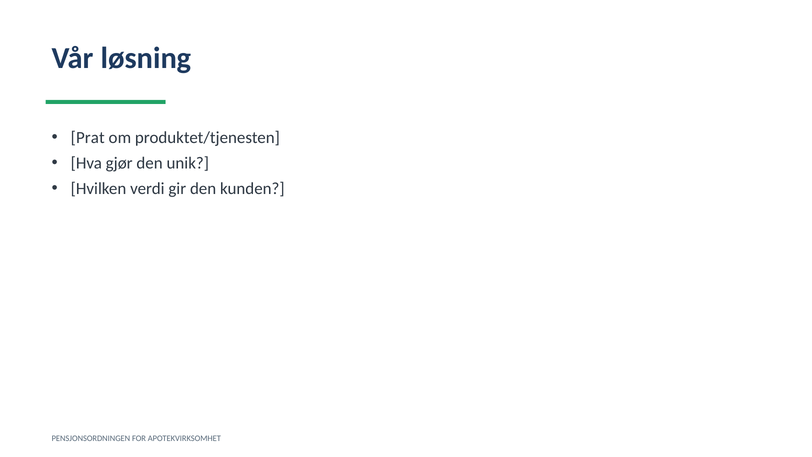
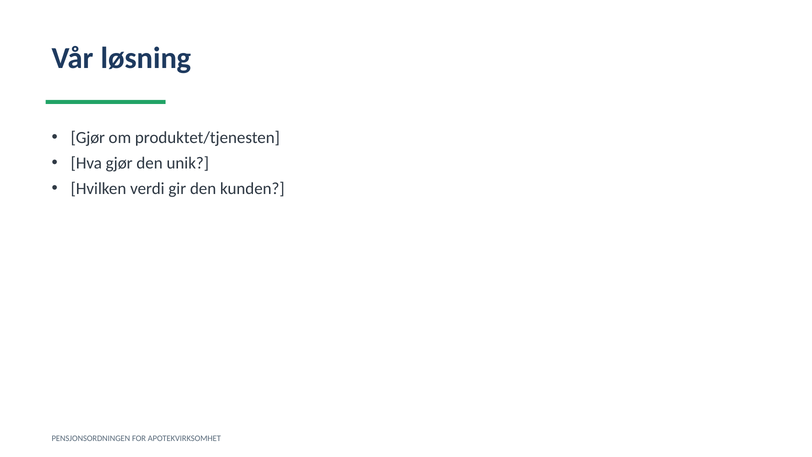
Prat at (88, 138): Prat -> Gjør
